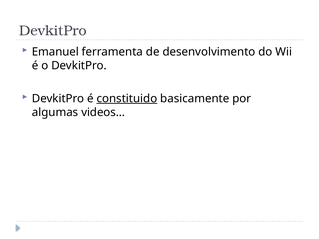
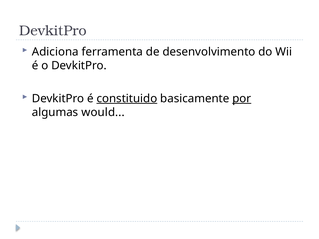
Emanuel: Emanuel -> Adiciona
por underline: none -> present
videos: videos -> would
